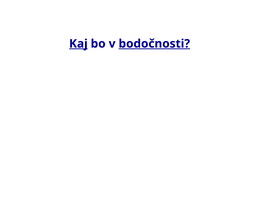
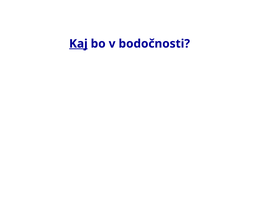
bodočnosti underline: present -> none
